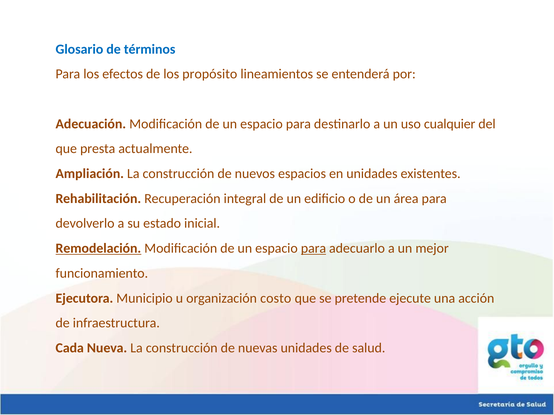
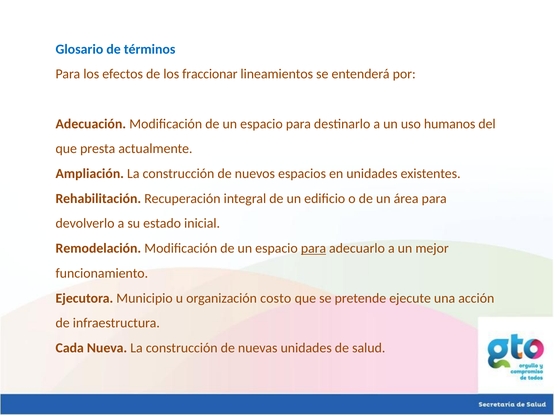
propósito: propósito -> fraccionar
cualquier: cualquier -> humanos
Remodelación underline: present -> none
